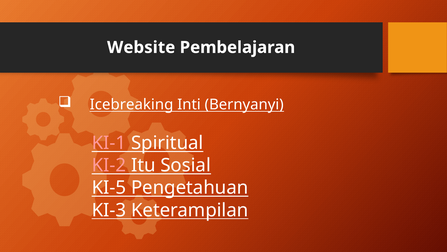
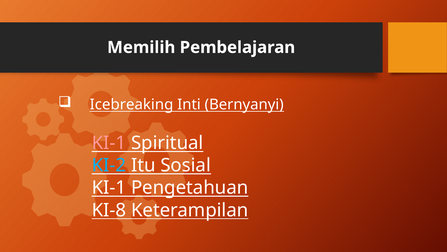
Website: Website -> Memilih
KI-2 colour: pink -> light blue
KI-5 at (109, 187): KI-5 -> KI-1
KI-3: KI-3 -> KI-8
